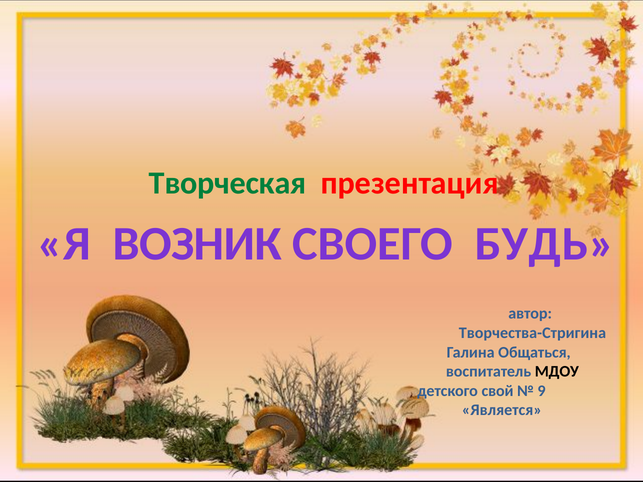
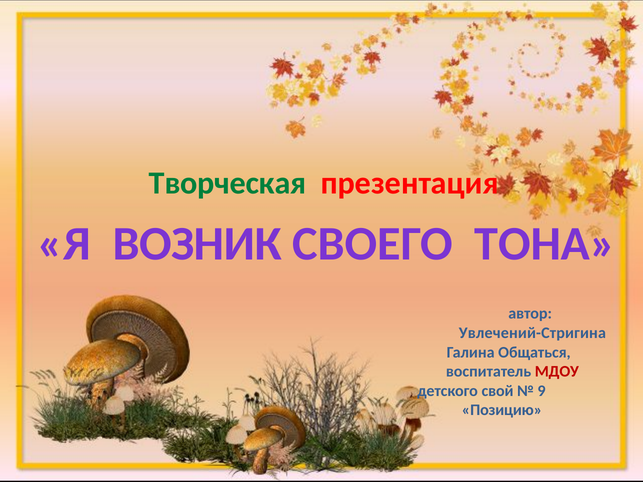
БУДЬ: БУДЬ -> ТОНА
Творчества-Стригина: Творчества-Стригина -> Увлечений-Стригина
МДОУ colour: black -> red
Является: Является -> Позицию
